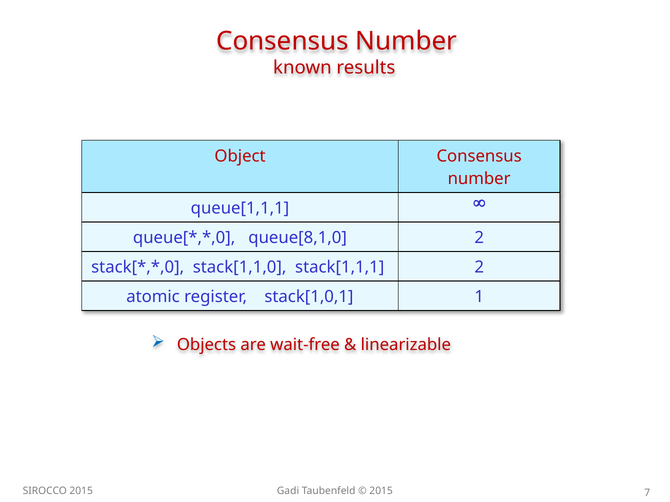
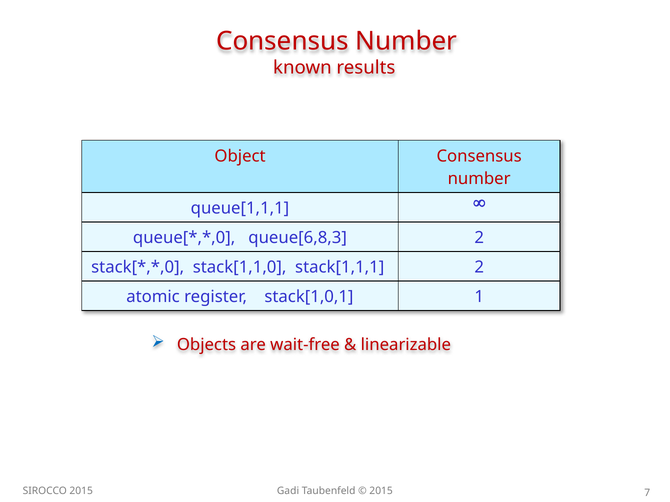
queue[8,1,0: queue[8,1,0 -> queue[6,8,3
